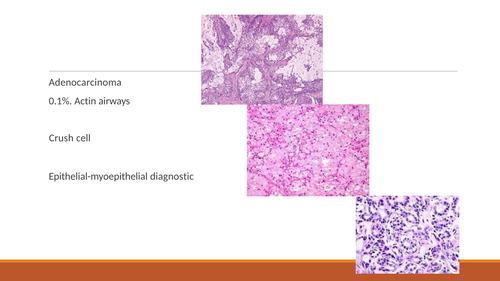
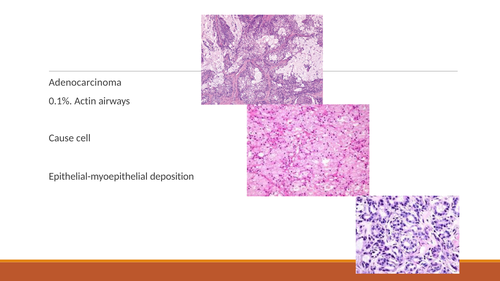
Crush: Crush -> Cause
diagnostic: diagnostic -> deposition
